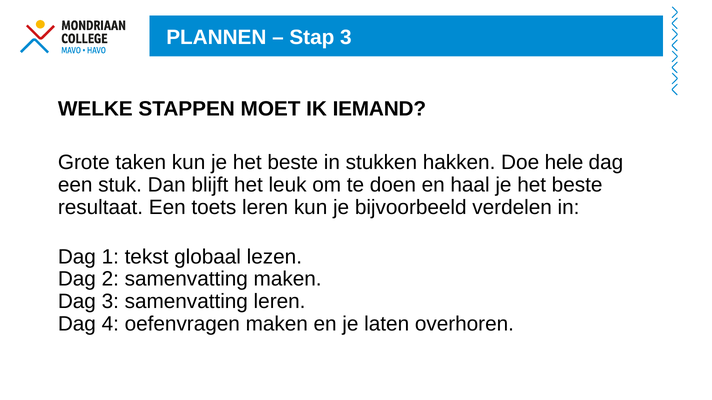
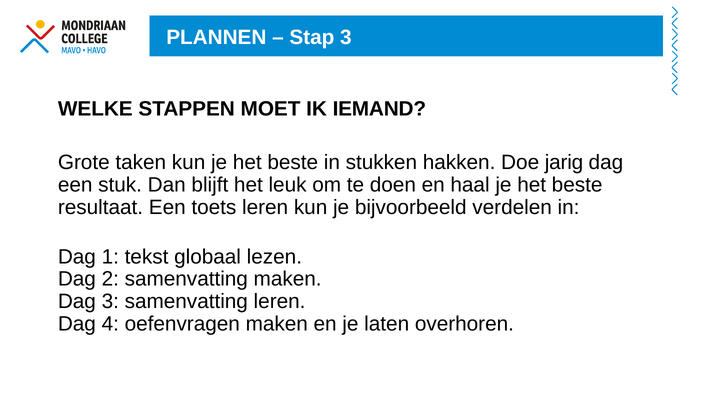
hele: hele -> jarig
